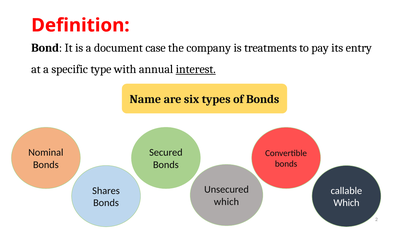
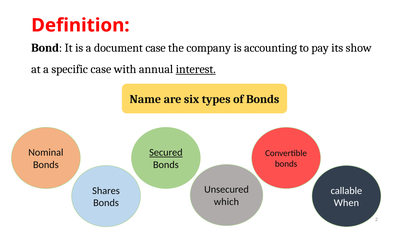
treatments: treatments -> accounting
entry: entry -> show
specific type: type -> case
Secured underline: none -> present
Which at (346, 203): Which -> When
